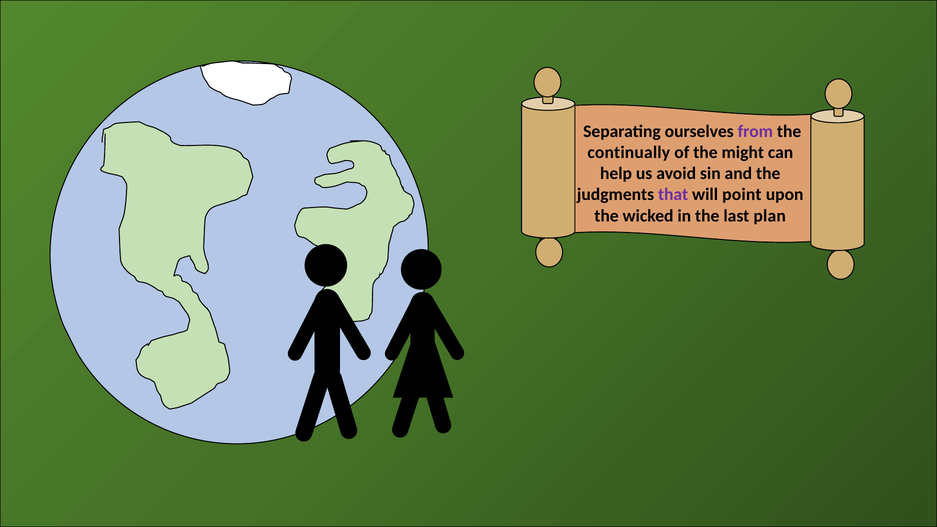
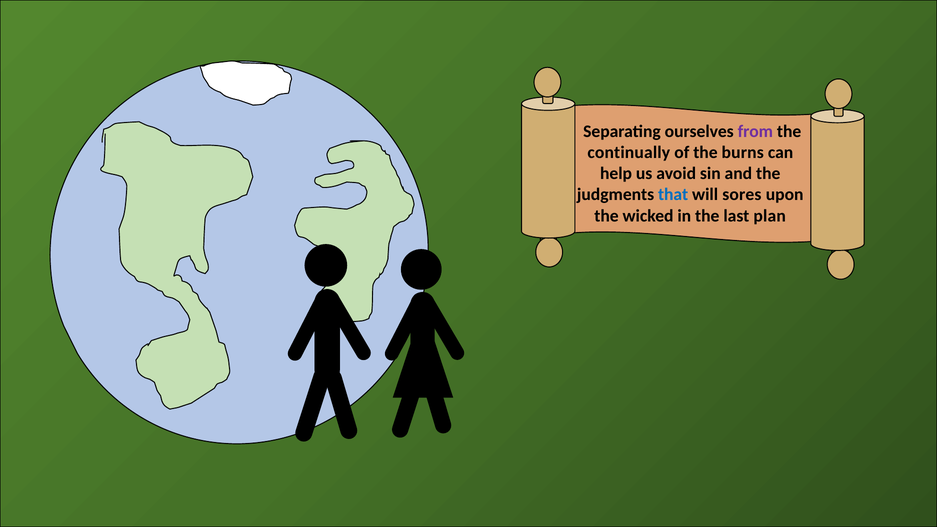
might: might -> burns
that colour: purple -> blue
point: point -> sores
